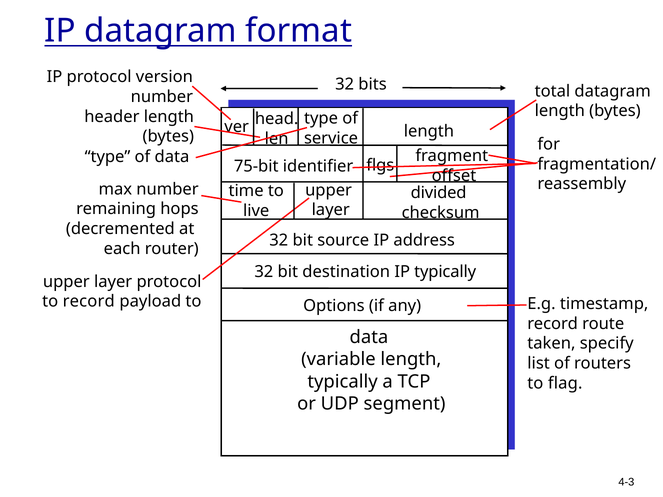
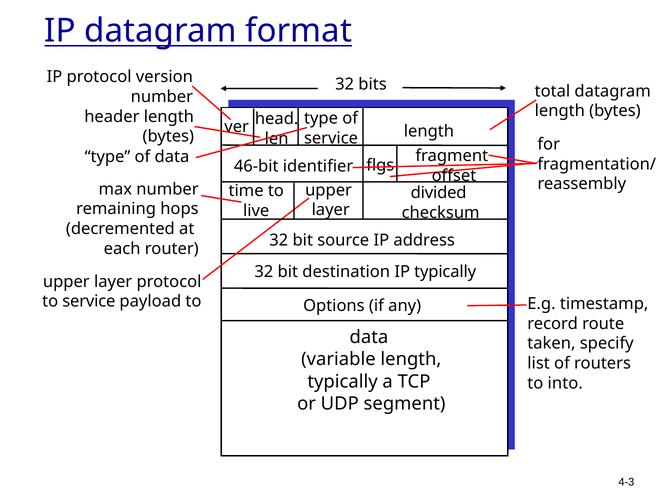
75-bit: 75-bit -> 46-bit
to record: record -> service
flag: flag -> into
